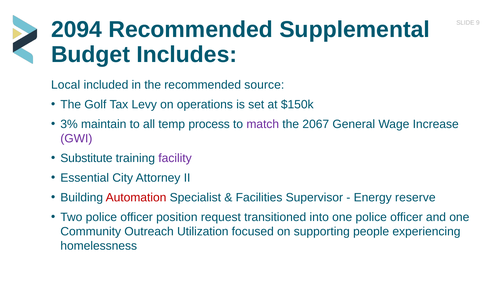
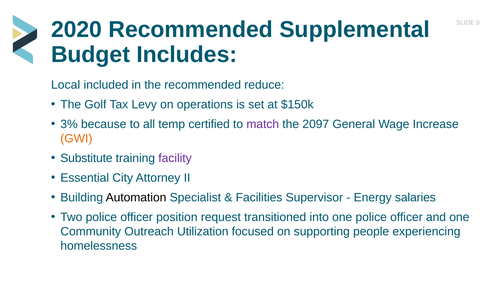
2094: 2094 -> 2020
source: source -> reduce
maintain: maintain -> because
process: process -> certified
2067: 2067 -> 2097
GWI colour: purple -> orange
Automation colour: red -> black
reserve: reserve -> salaries
